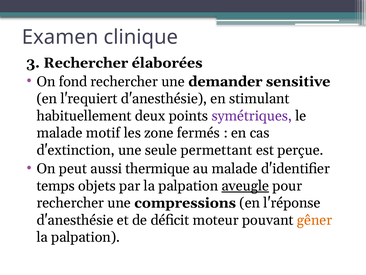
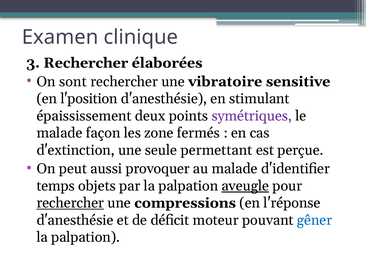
fond: fond -> sont
demander: demander -> vibratoire
l'requiert: l'requiert -> l'position
habituellement: habituellement -> épaississement
motif: motif -> façon
thermique: thermique -> provoquer
rechercher at (70, 203) underline: none -> present
gêner colour: orange -> blue
